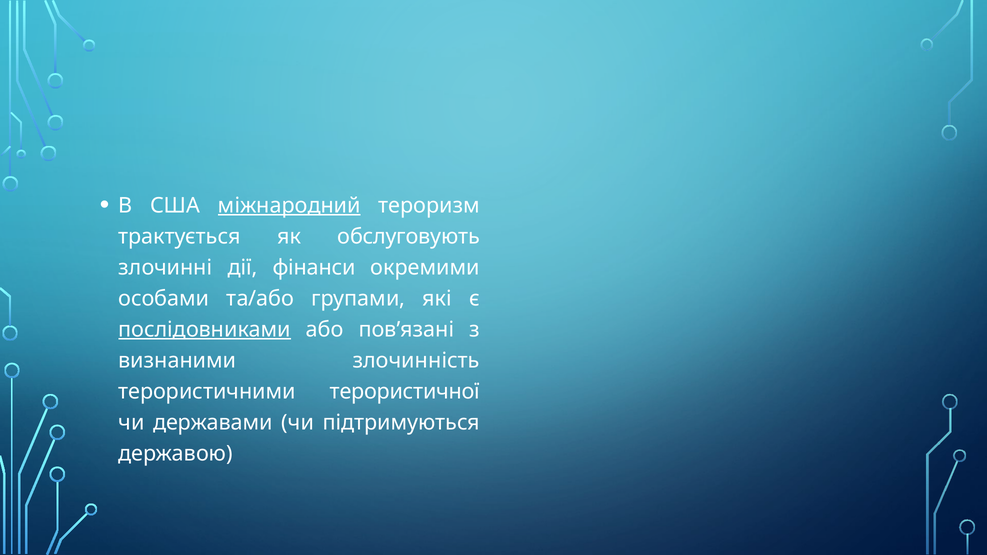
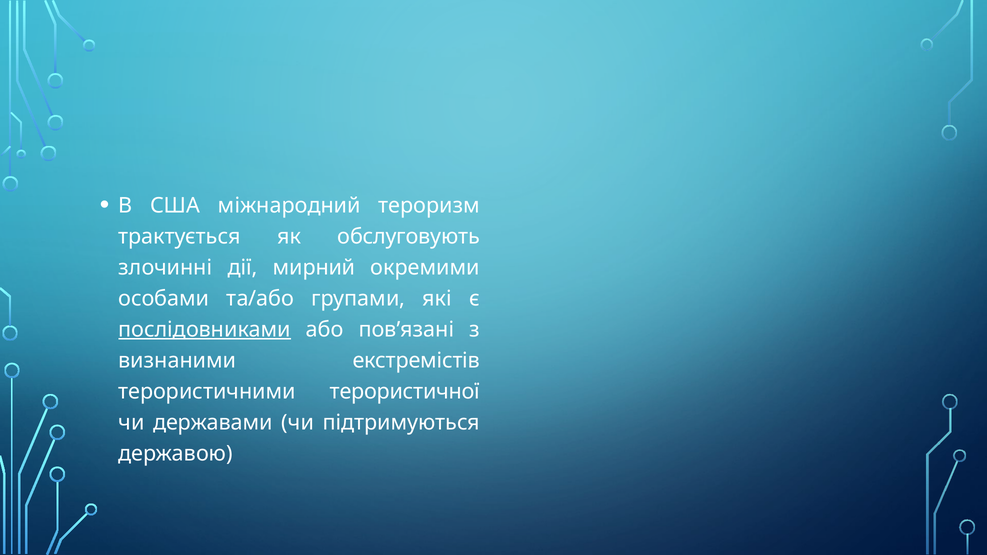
міжнародний underline: present -> none
фінанси: фінанси -> мирний
злочинність: злочинність -> екстремістів
